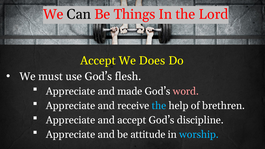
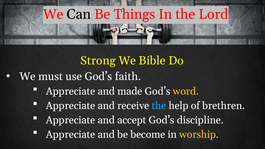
Accept at (98, 61): Accept -> Strong
Does: Does -> Bible
flesh: flesh -> faith
word colour: pink -> yellow
attitude: attitude -> become
worship colour: light blue -> yellow
